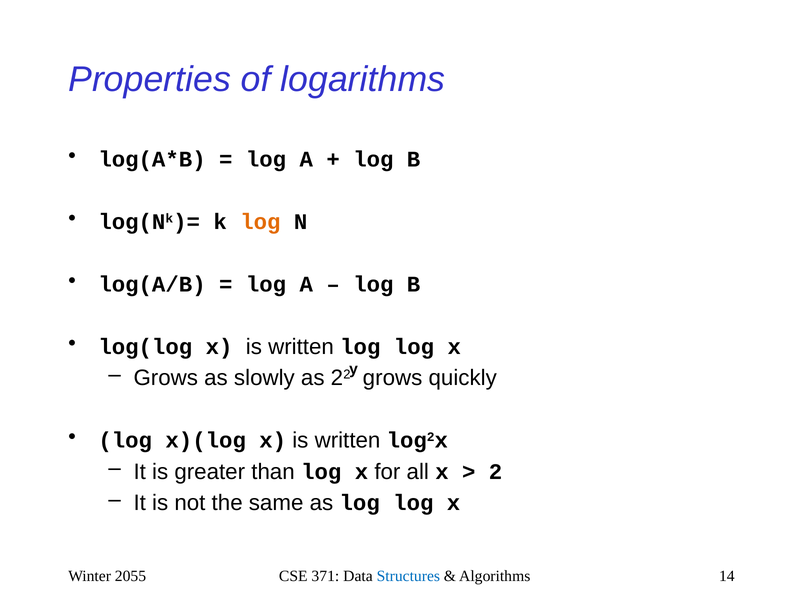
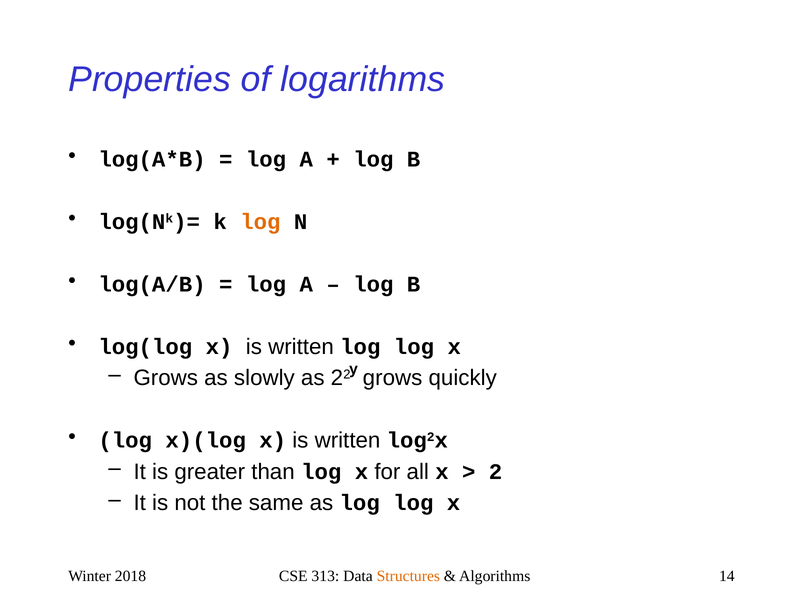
2055: 2055 -> 2018
371: 371 -> 313
Structures colour: blue -> orange
